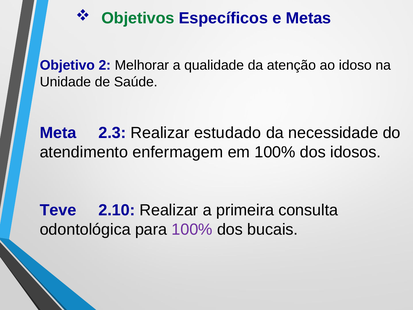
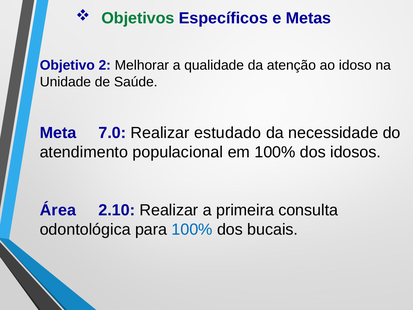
2.3: 2.3 -> 7.0
enfermagem: enfermagem -> populacional
Teve: Teve -> Área
100% at (192, 229) colour: purple -> blue
